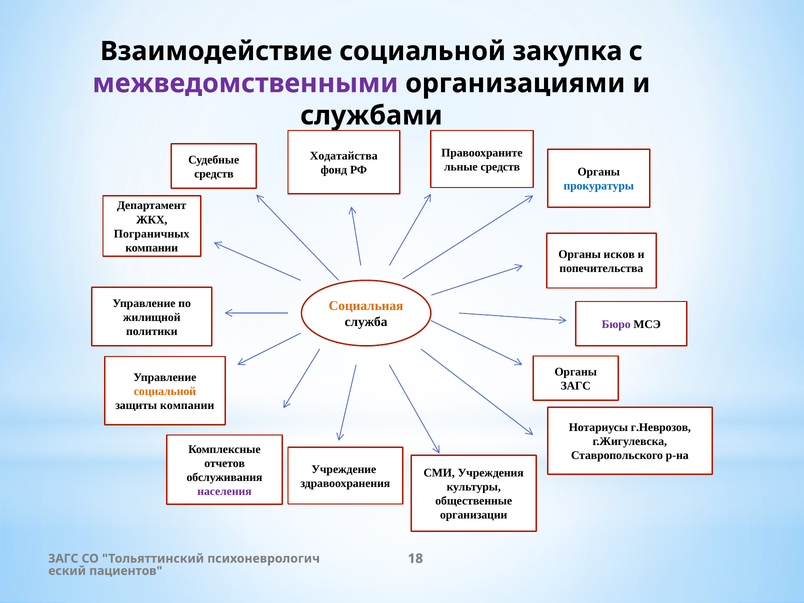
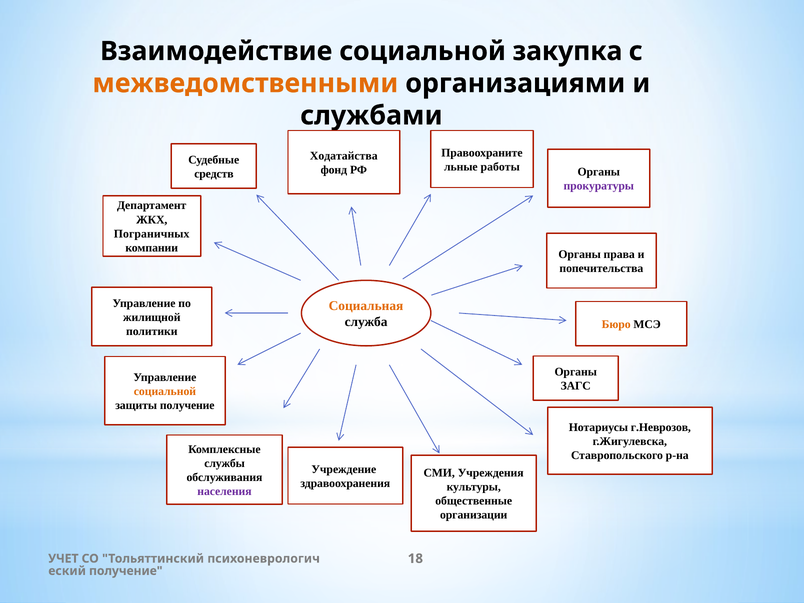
межведомственными colour: purple -> orange
средств at (500, 167): средств -> работы
прокуратуры colour: blue -> purple
исков: исков -> права
Бюро colour: purple -> orange
защиты компании: компании -> получение
отчетов: отчетов -> службы
ЗАГС at (63, 559): ЗАГС -> УЧЕТ
пациентов at (126, 571): пациентов -> получение
